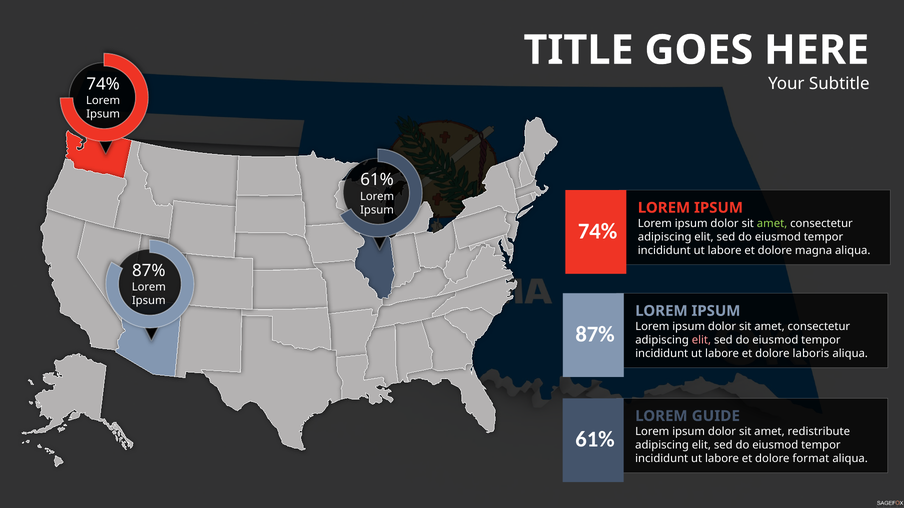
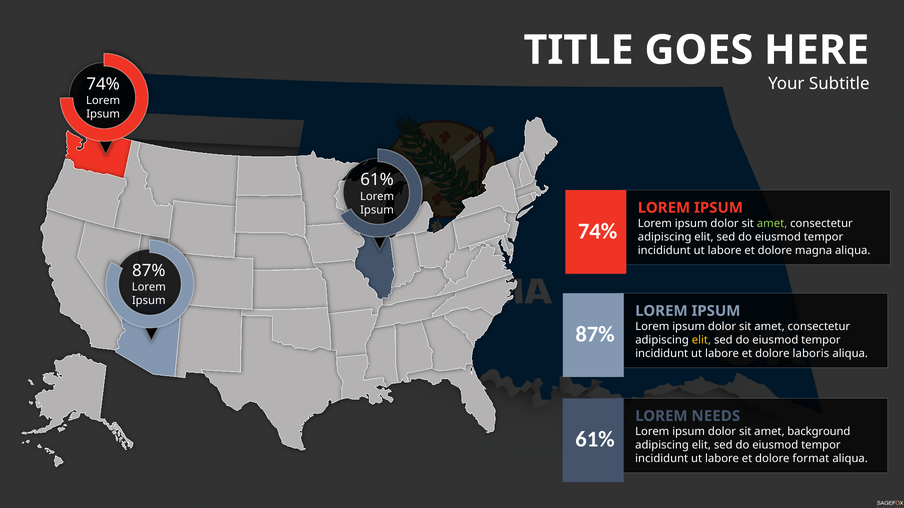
elit at (701, 340) colour: pink -> yellow
GUIDE: GUIDE -> NEEDS
redistribute: redistribute -> background
